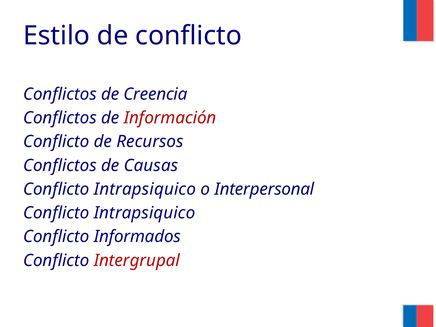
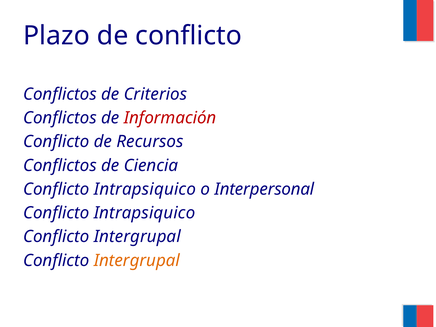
Estilo: Estilo -> Plazo
Creencia: Creencia -> Criterios
Causas: Causas -> Ciencia
Informados at (137, 237): Informados -> Intergrupal
Intergrupal at (137, 260) colour: red -> orange
